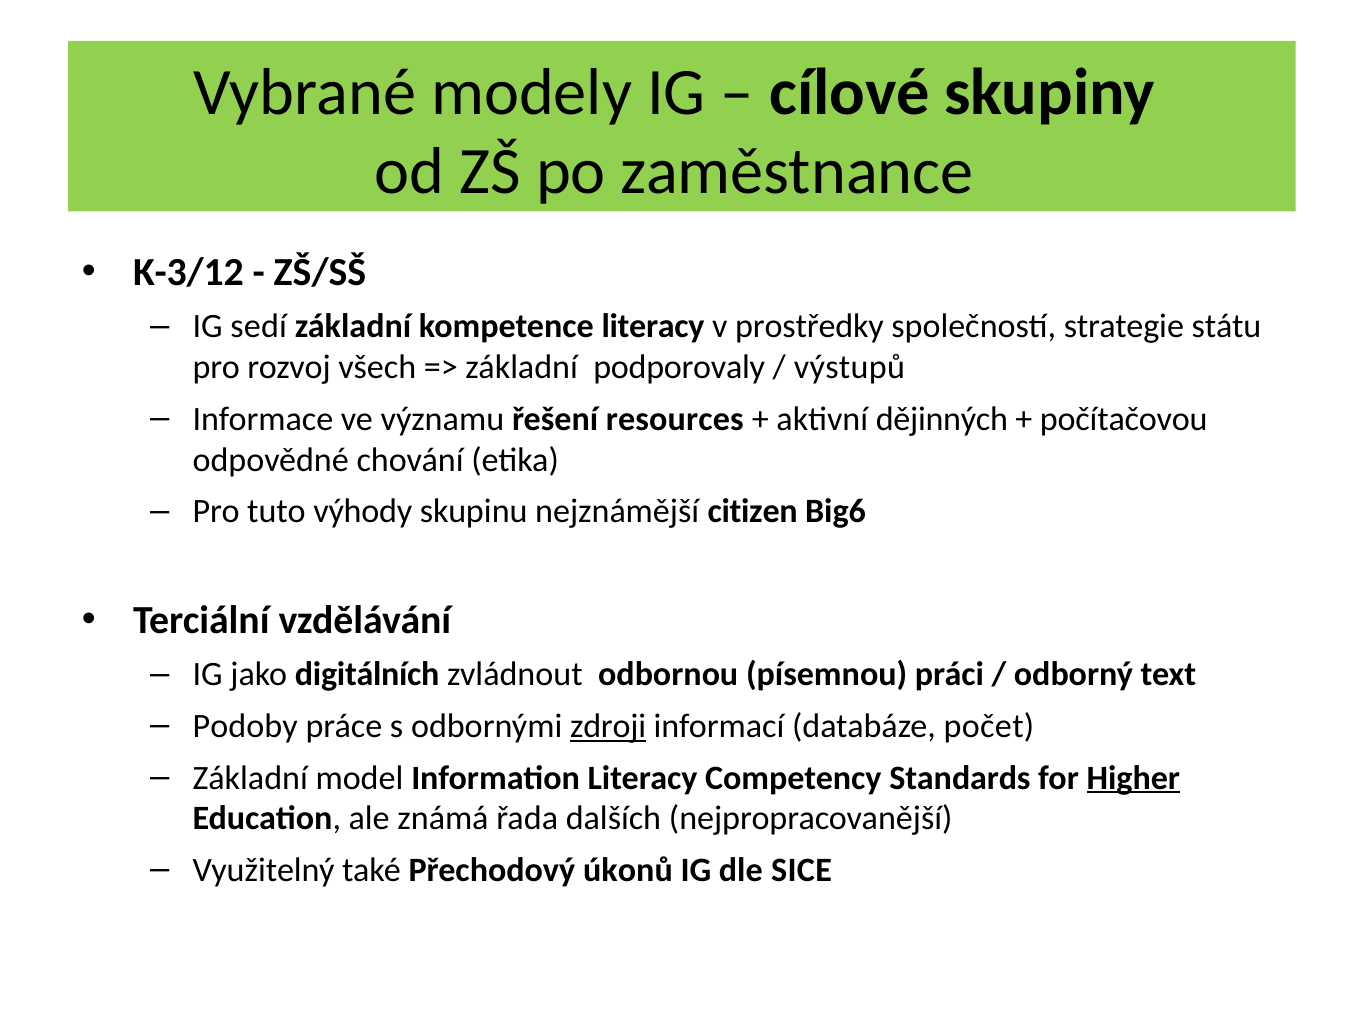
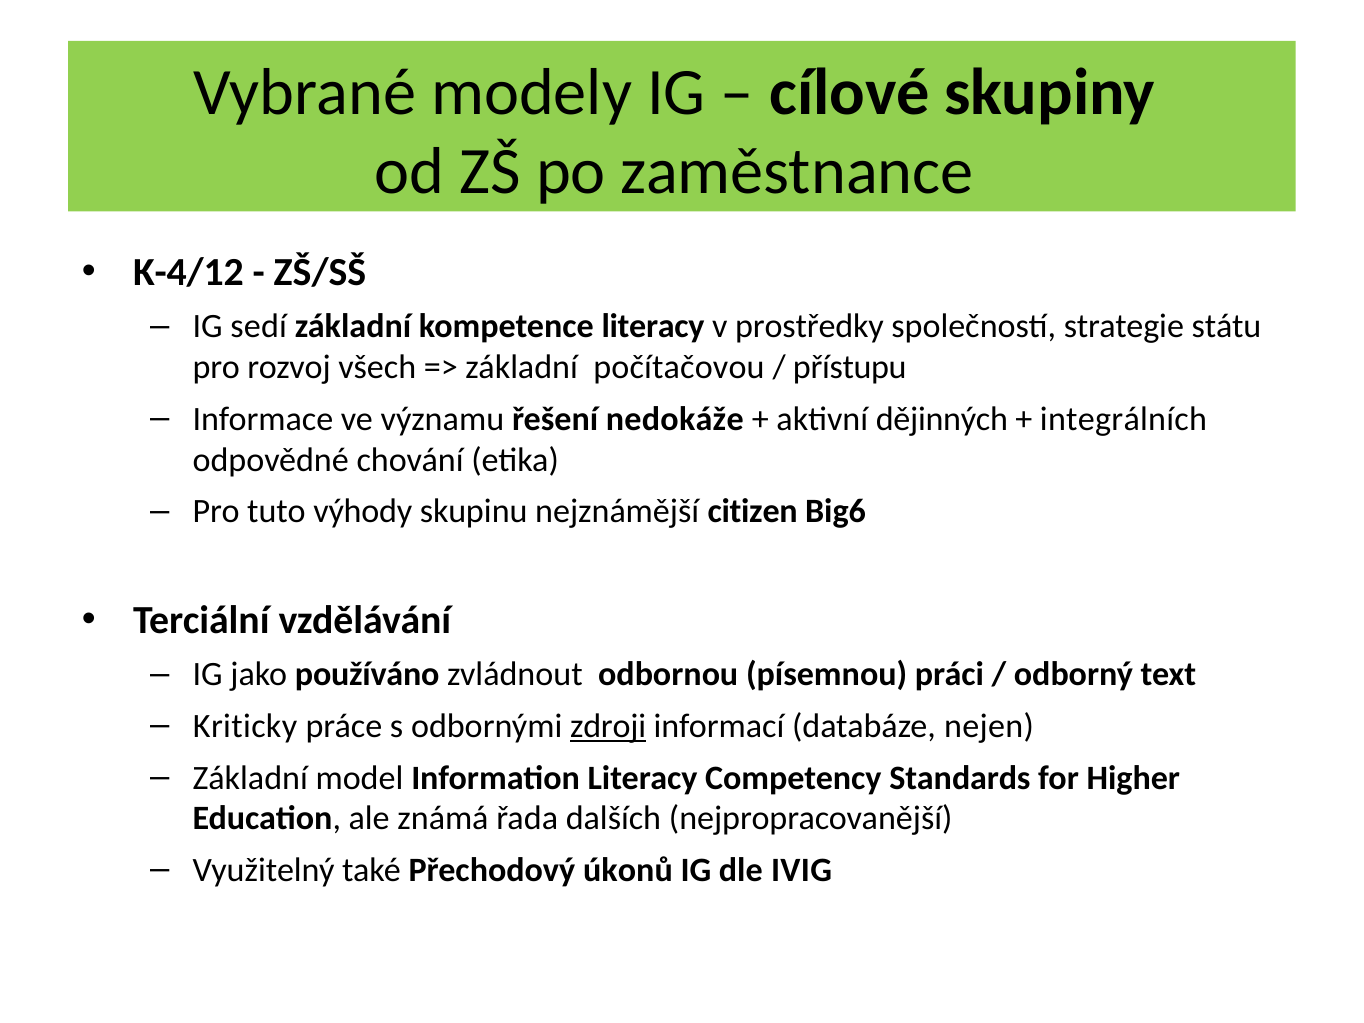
K-3/12: K-3/12 -> K-4/12
podporovaly: podporovaly -> počítačovou
výstupů: výstupů -> přístupu
resources: resources -> nedokáže
počítačovou: počítačovou -> integrálních
digitálních: digitálních -> používáno
Podoby: Podoby -> Kriticky
počet: počet -> nejen
Higher underline: present -> none
SICE: SICE -> IVIG
